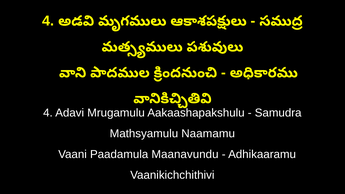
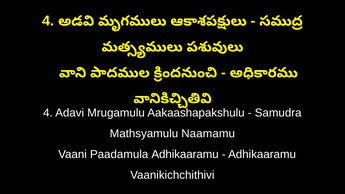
Paadamula Maanavundu: Maanavundu -> Adhikaaramu
